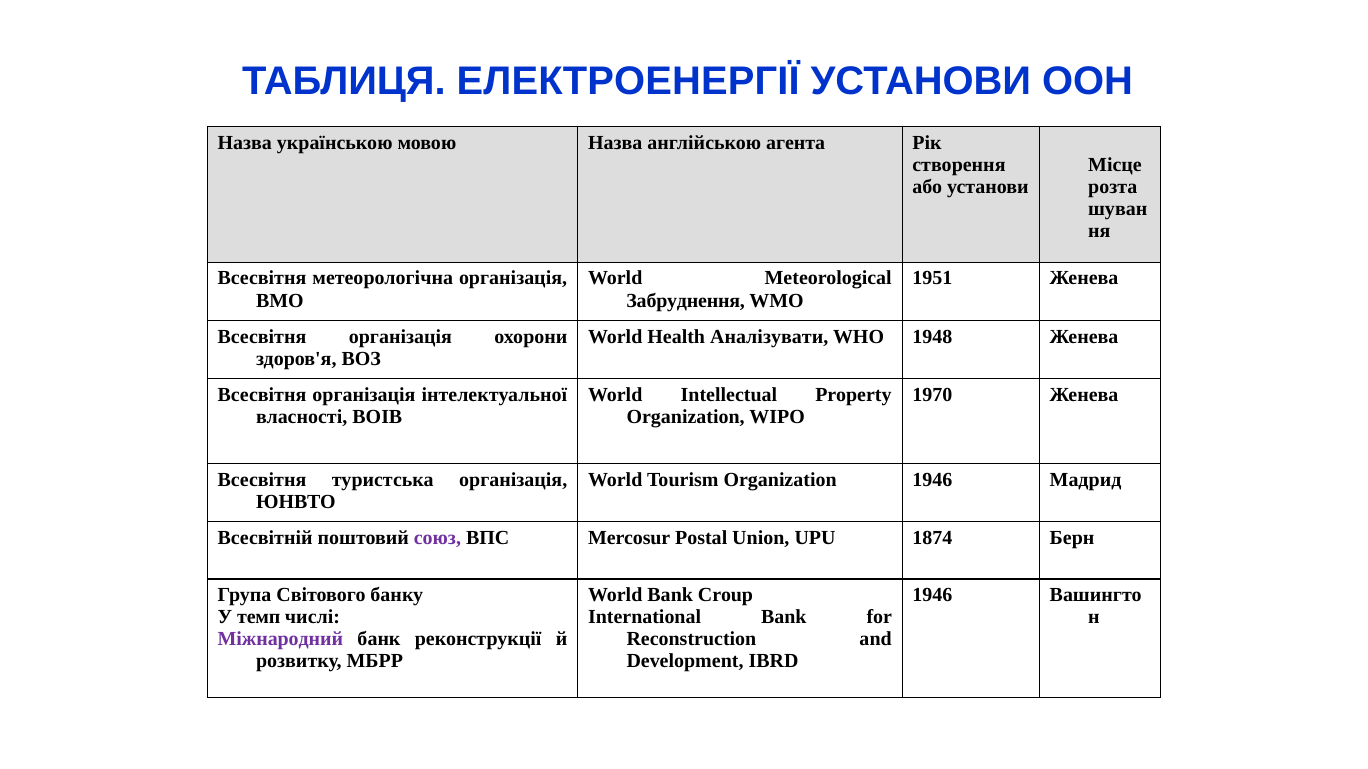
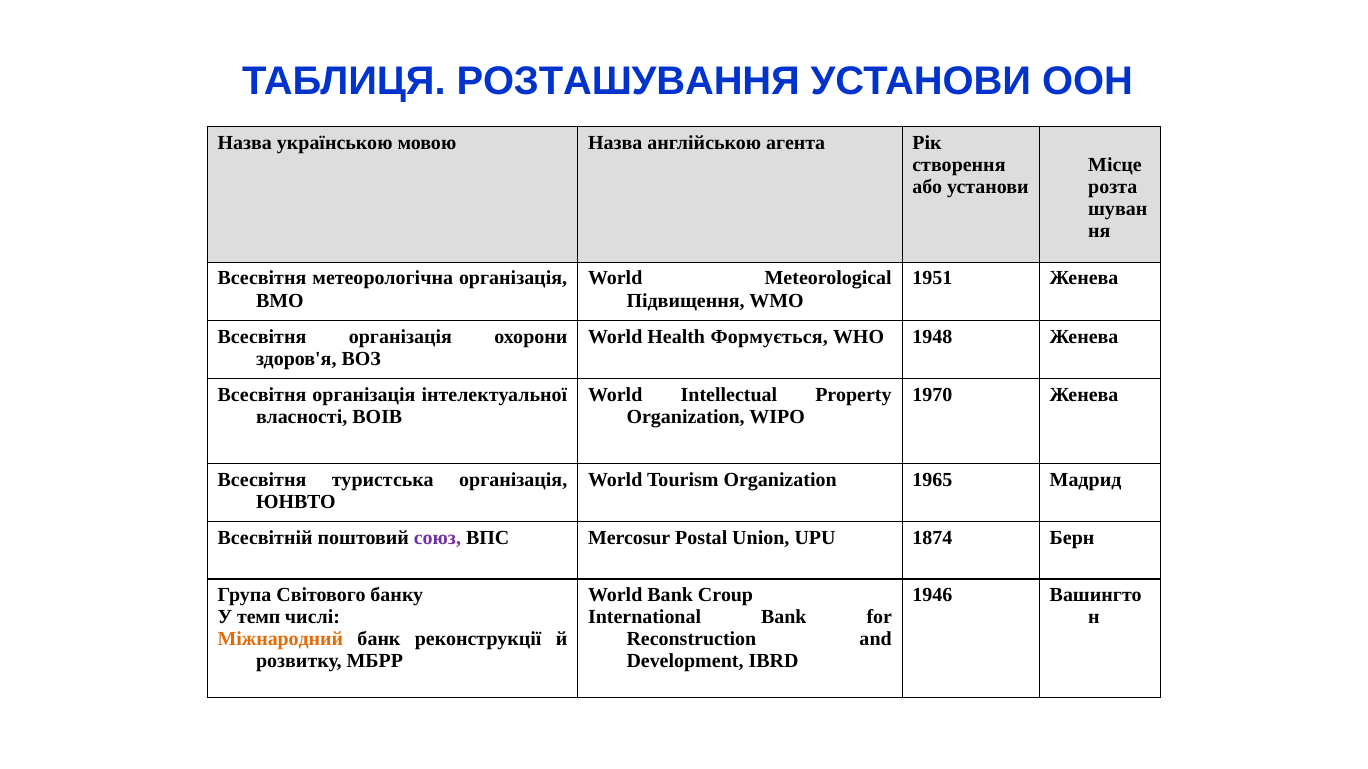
ЕЛЕКТРОЕНЕРГІЇ: ЕЛЕКТРОЕНЕРГІЇ -> РОЗТАШУВАННЯ
Забруднення: Забруднення -> Підвищення
Аналізувати: Аналізувати -> Формується
Organization 1946: 1946 -> 1965
Міжнародний colour: purple -> orange
